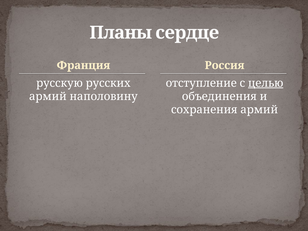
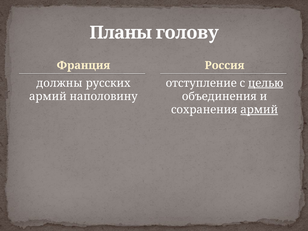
сердце: сердце -> голову
русскую: русскую -> должны
армий at (259, 110) underline: none -> present
